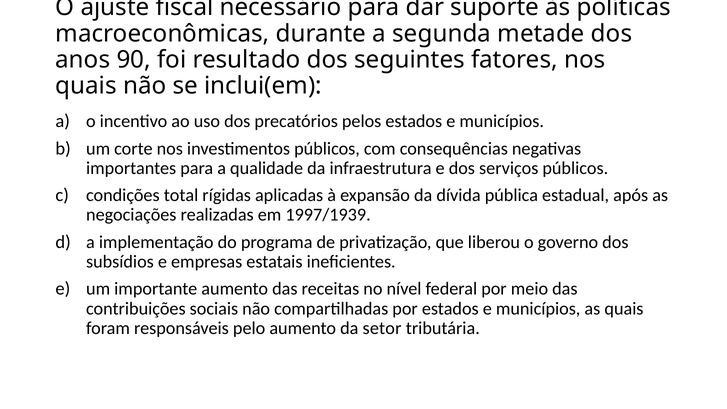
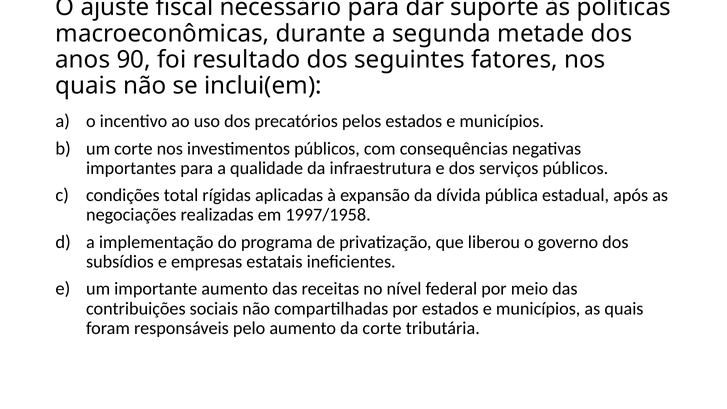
1997/1939: 1997/1939 -> 1997/1958
da setor: setor -> corte
